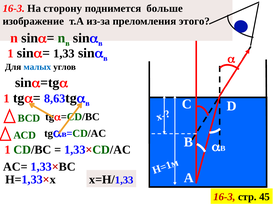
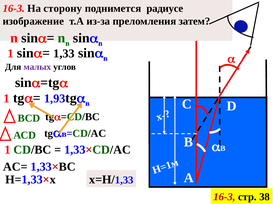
больше: больше -> радиусе
этого: этого -> затем
малых colour: blue -> purple
8,63: 8,63 -> 1,93
45: 45 -> 38
